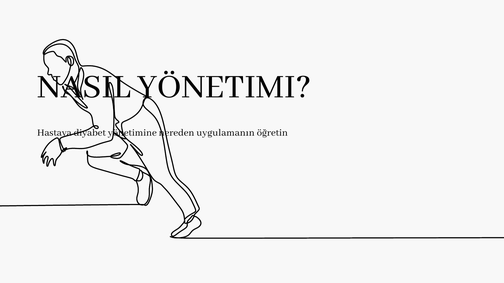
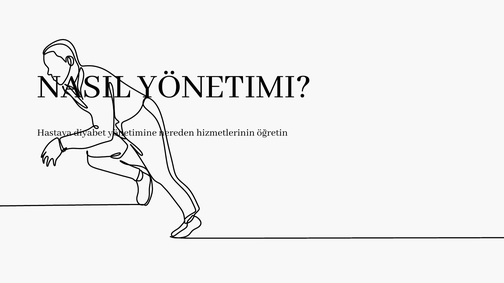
uygulamanın: uygulamanın -> hizmetlerinin
